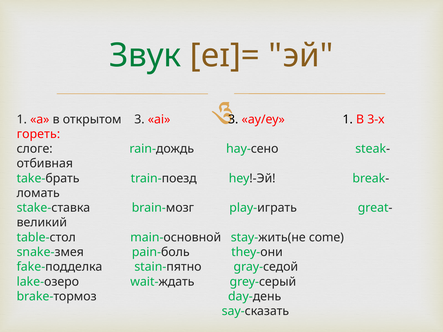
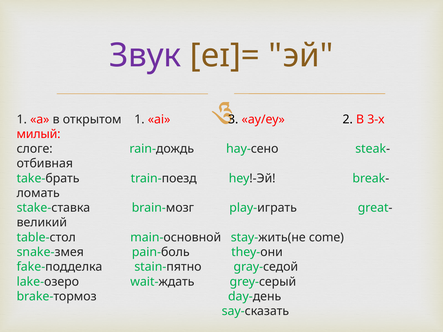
Звук colour: green -> purple
открытом 3: 3 -> 1
ay/ey 1: 1 -> 2
гореть: гореть -> милый
